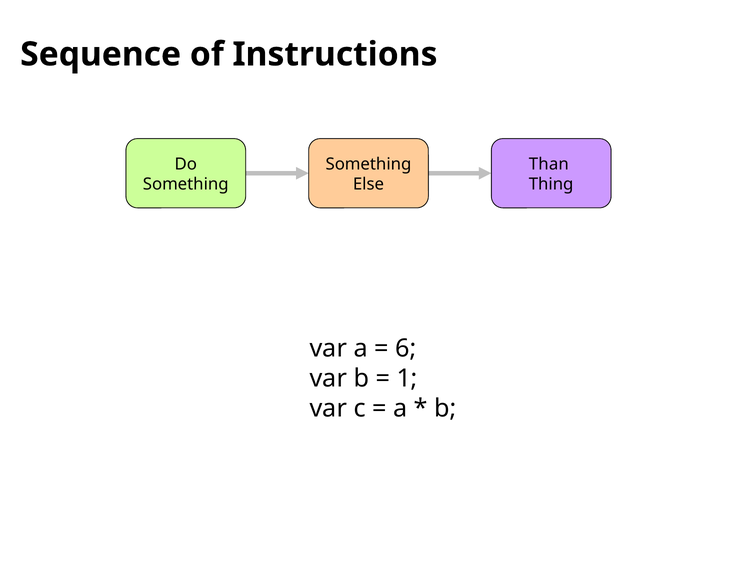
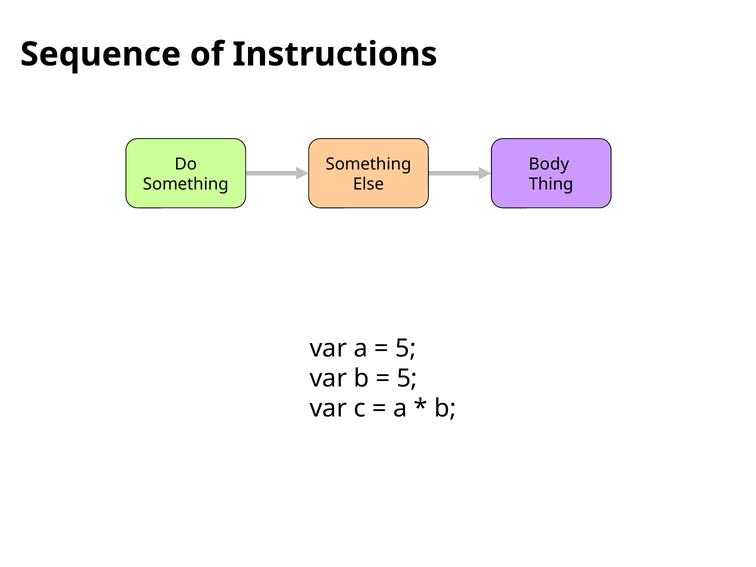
Than: Than -> Body
6 at (406, 348): 6 -> 5
1 at (407, 378): 1 -> 5
